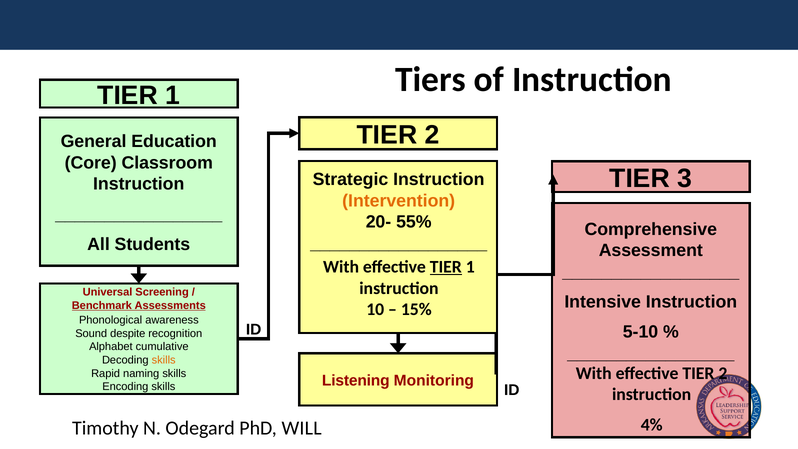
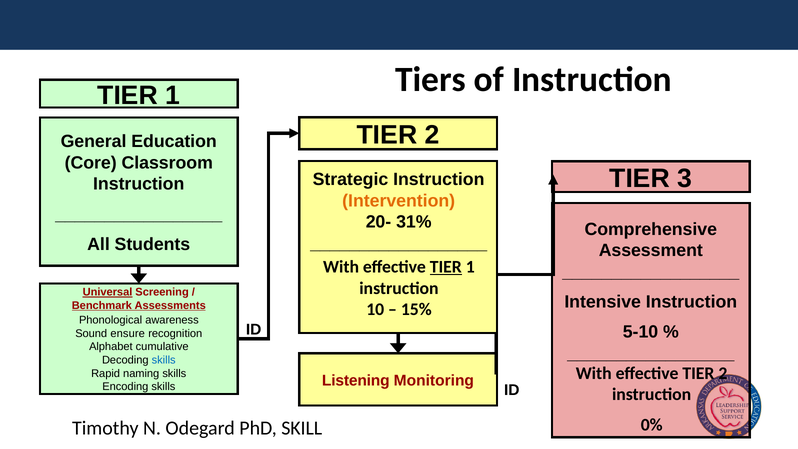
55%: 55% -> 31%
Universal underline: none -> present
despite: despite -> ensure
skills at (164, 360) colour: orange -> blue
4%: 4% -> 0%
WILL: WILL -> SKILL
